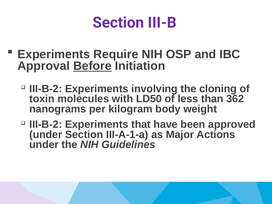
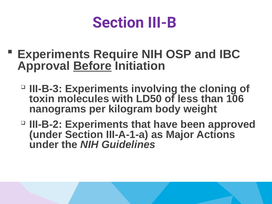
III-B-2 at (46, 89): III-B-2 -> III-B-3
362: 362 -> 106
